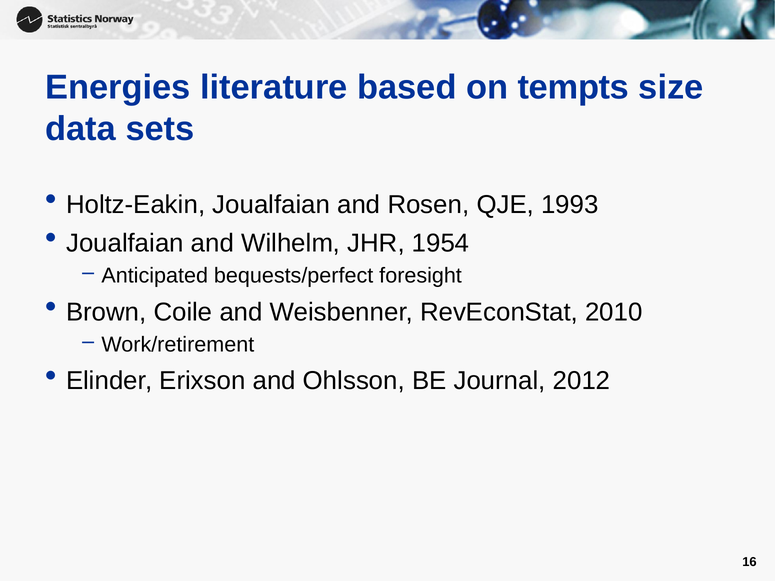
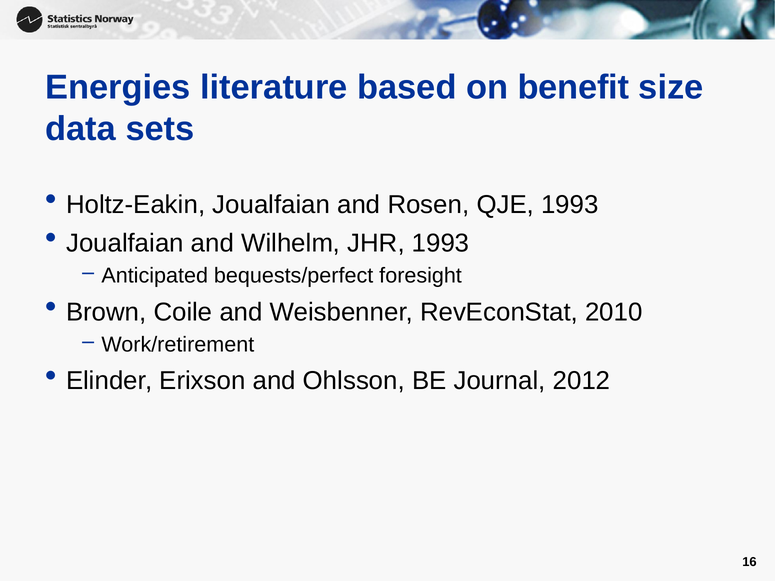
tempts: tempts -> benefit
JHR 1954: 1954 -> 1993
